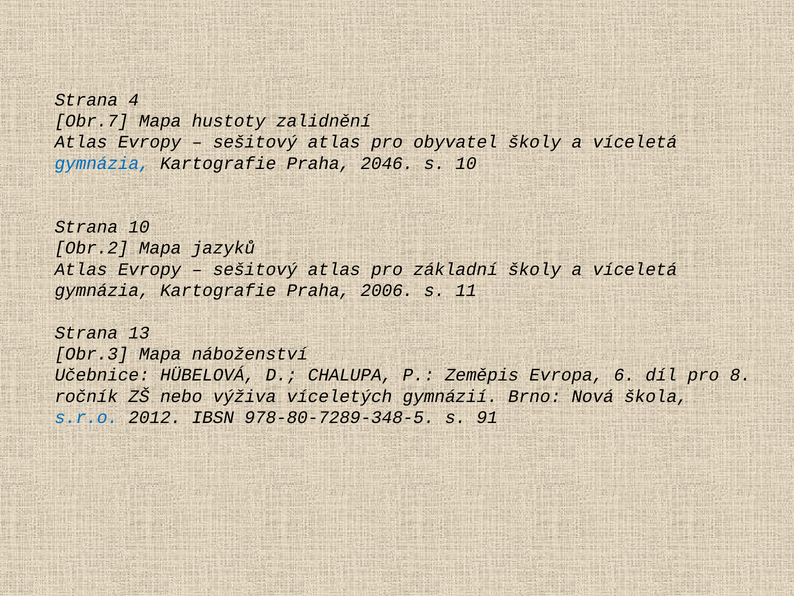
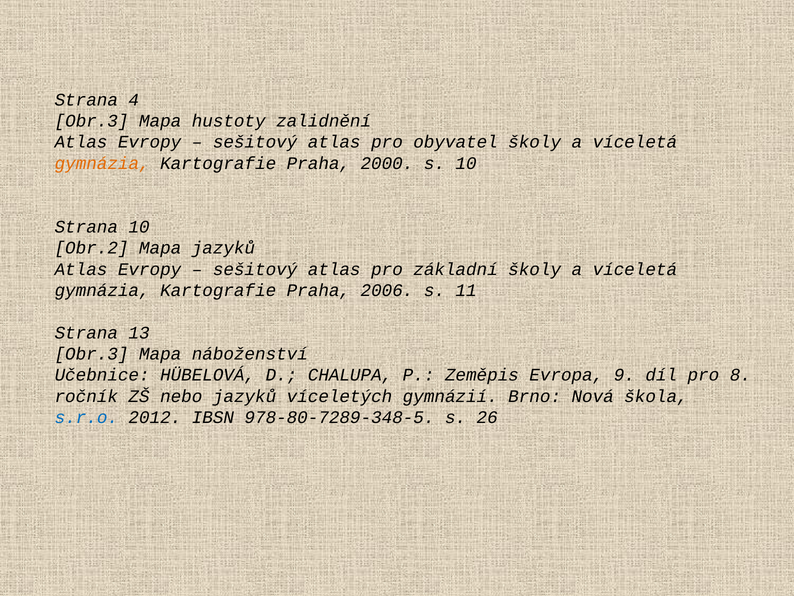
Obr.7 at (92, 121): Obr.7 -> Obr.3
gymnázia at (102, 163) colour: blue -> orange
2046: 2046 -> 2000
6: 6 -> 9
nebo výživa: výživa -> jazyků
91: 91 -> 26
